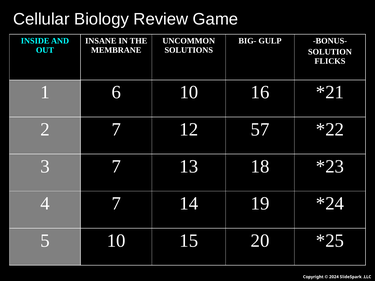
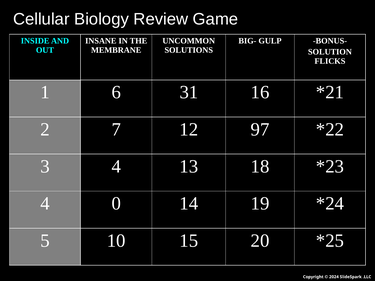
6 10: 10 -> 31
57: 57 -> 97
3 7: 7 -> 4
4 7: 7 -> 0
